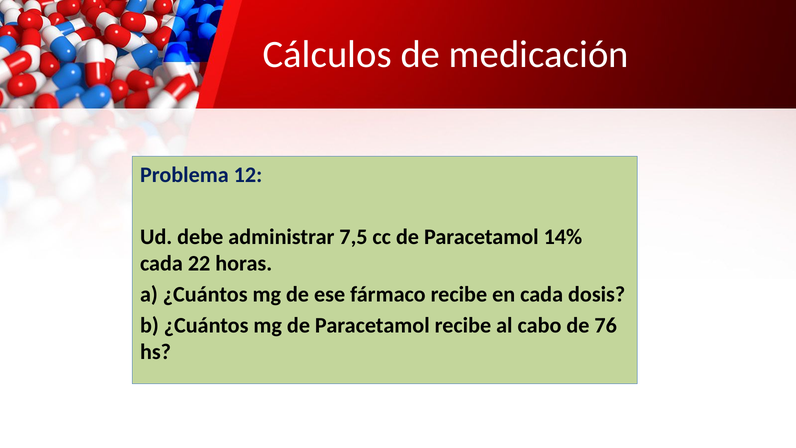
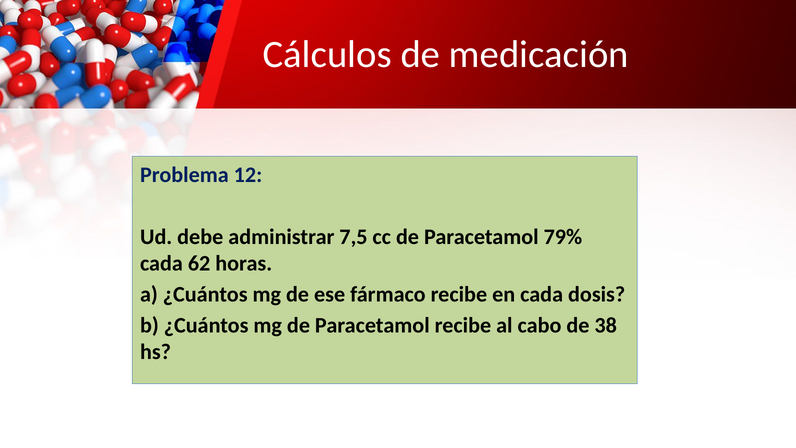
14%: 14% -> 79%
22: 22 -> 62
76: 76 -> 38
